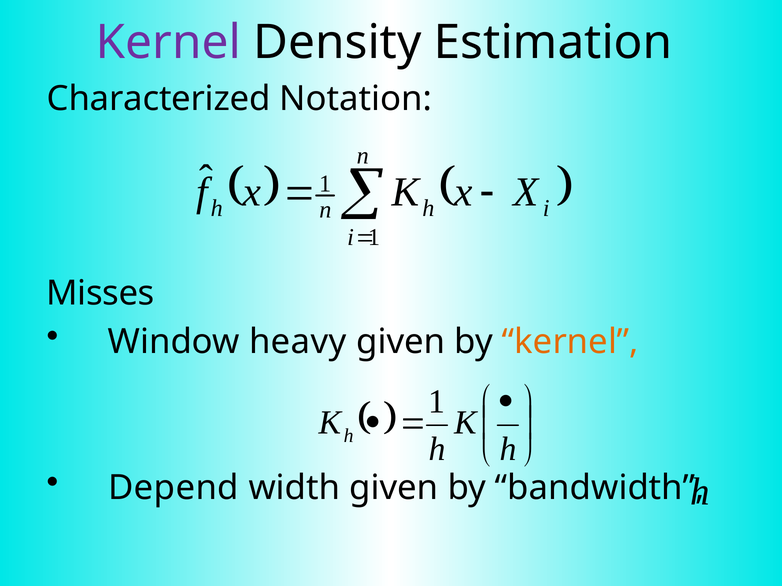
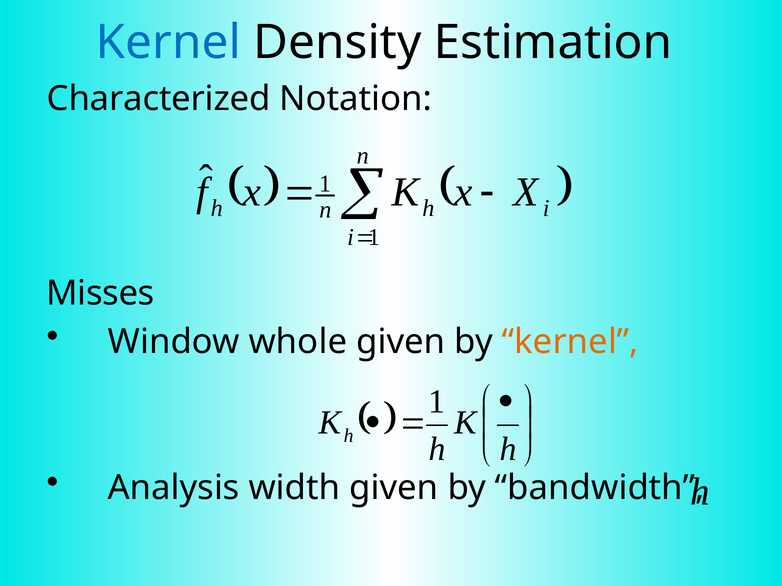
Kernel at (168, 42) colour: purple -> blue
heavy: heavy -> whole
Depend: Depend -> Analysis
